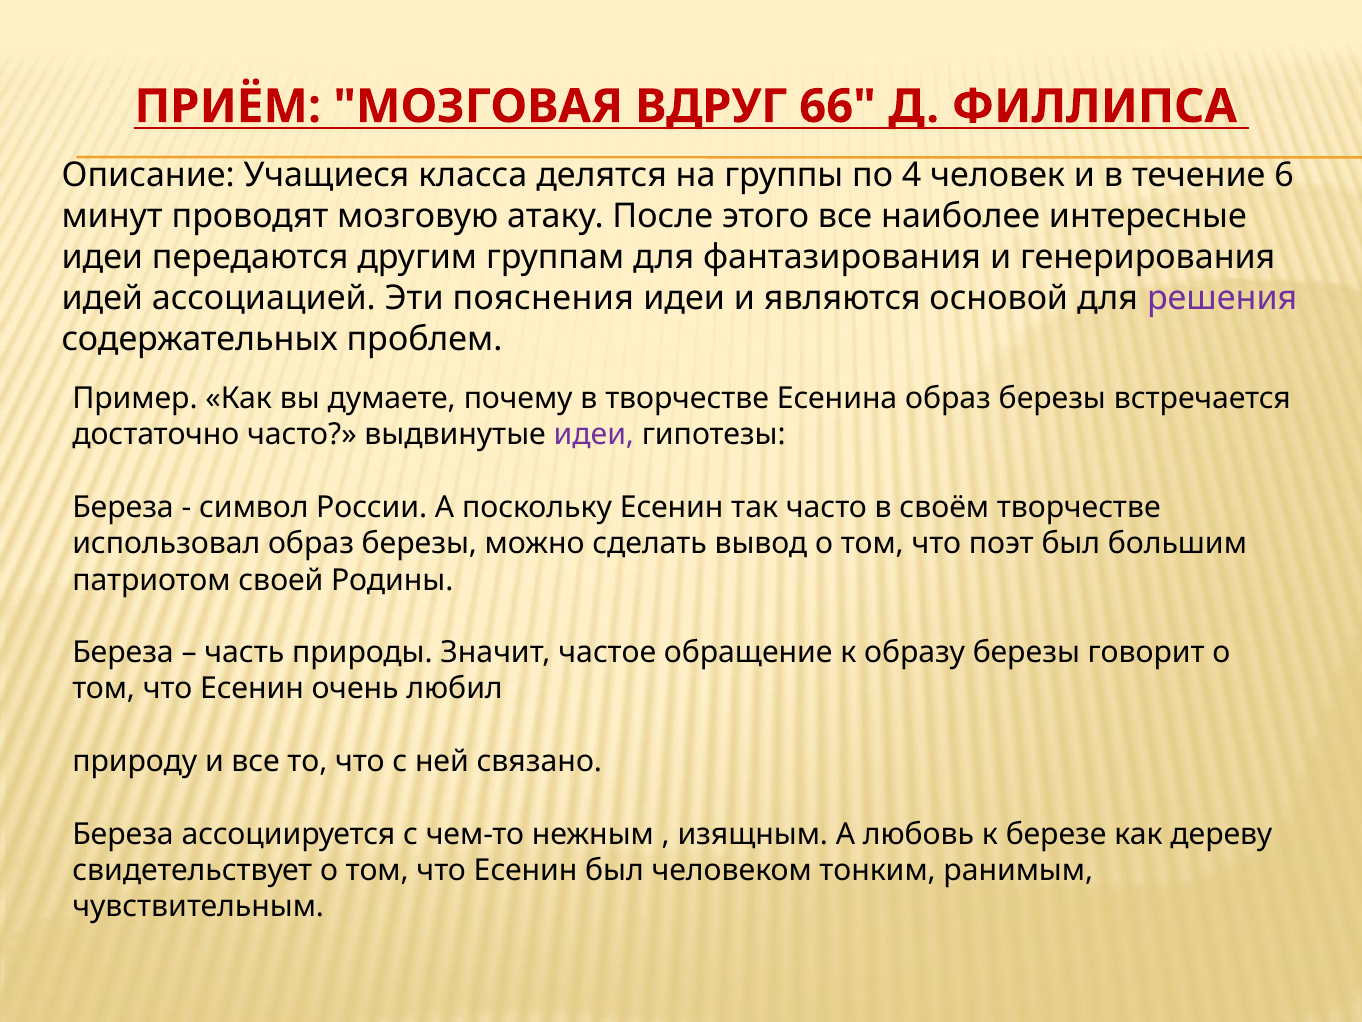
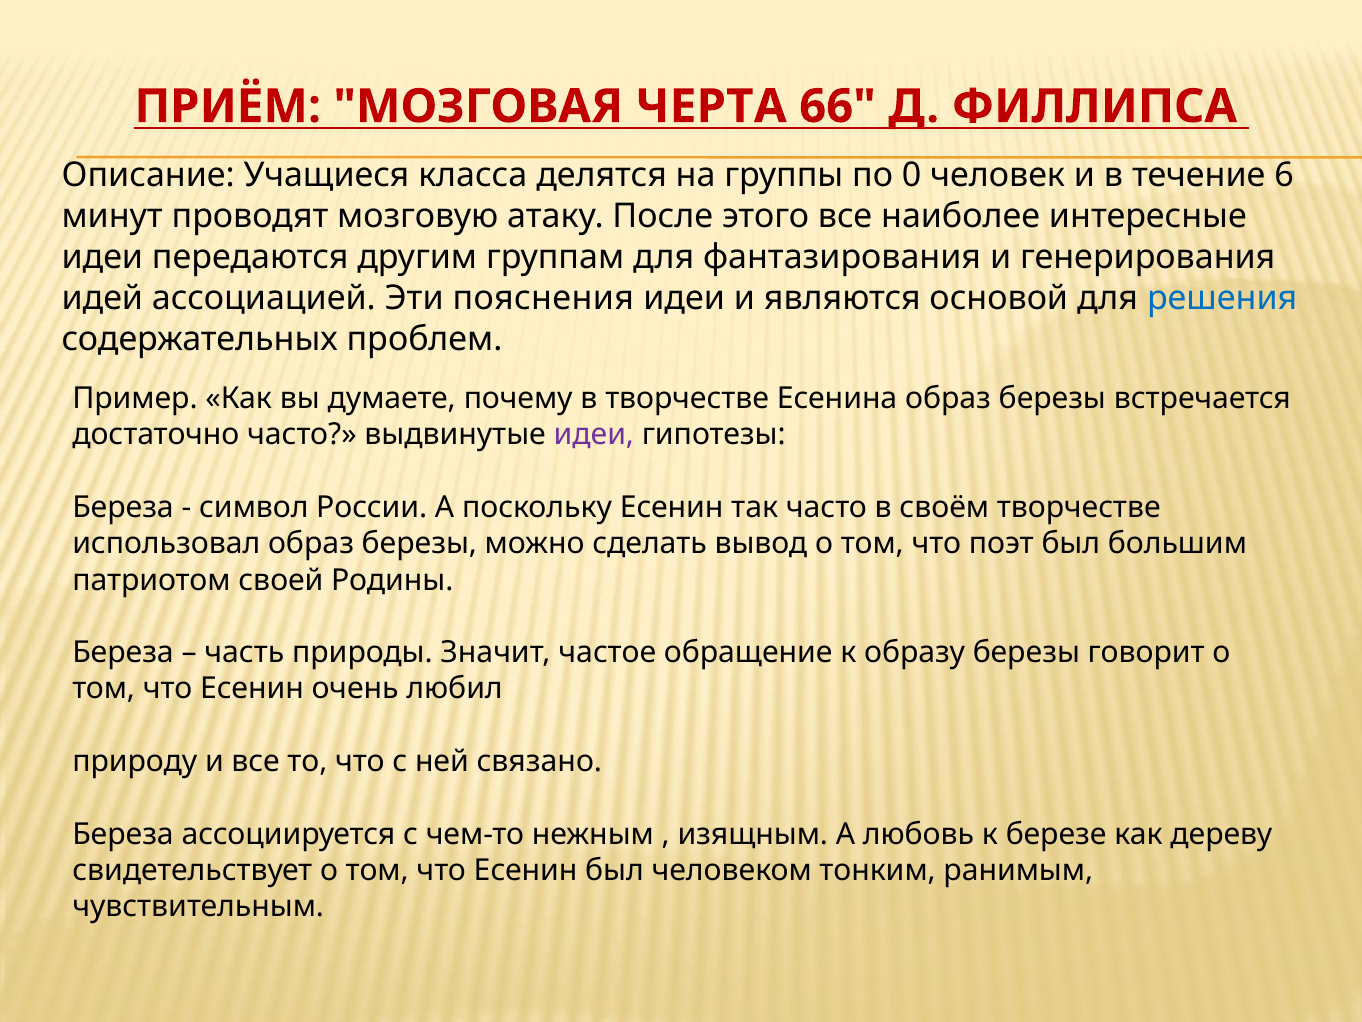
ВДРУГ: ВДРУГ -> ЧЕРТА
4: 4 -> 0
решения colour: purple -> blue
